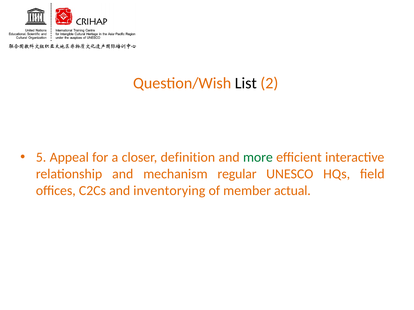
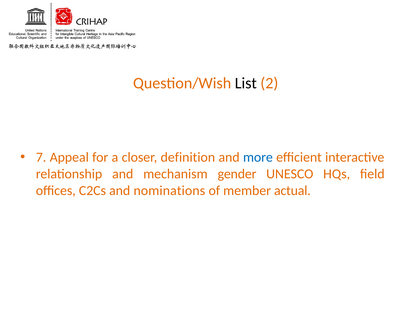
5: 5 -> 7
more colour: green -> blue
regular: regular -> gender
inventorying: inventorying -> nominations
